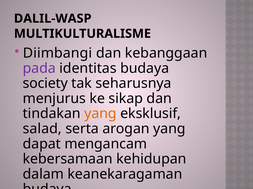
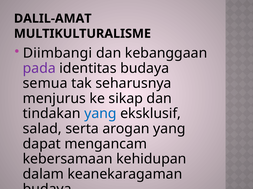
DALIL-WASP: DALIL-WASP -> DALIL-AMAT
society: society -> semua
yang at (100, 114) colour: orange -> blue
